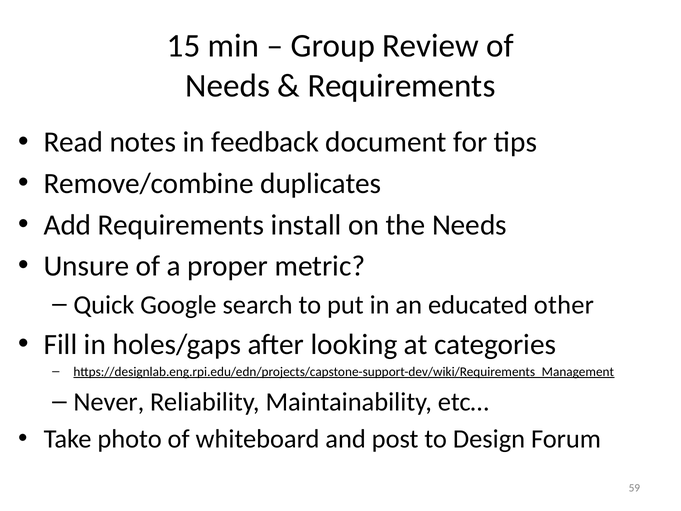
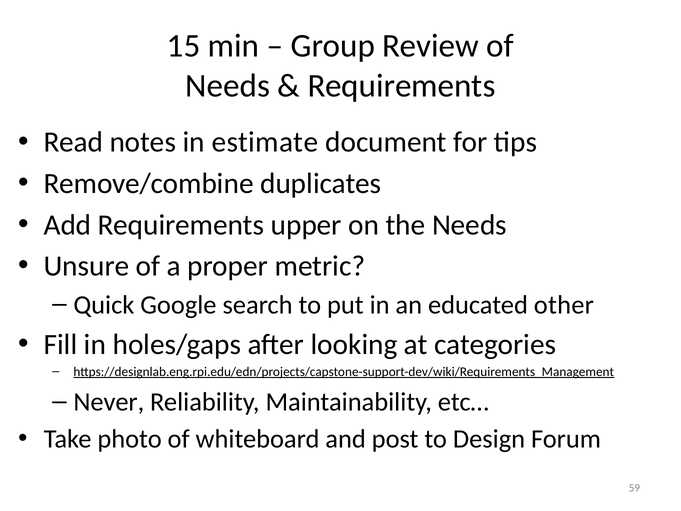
feedback: feedback -> estimate
install: install -> upper
